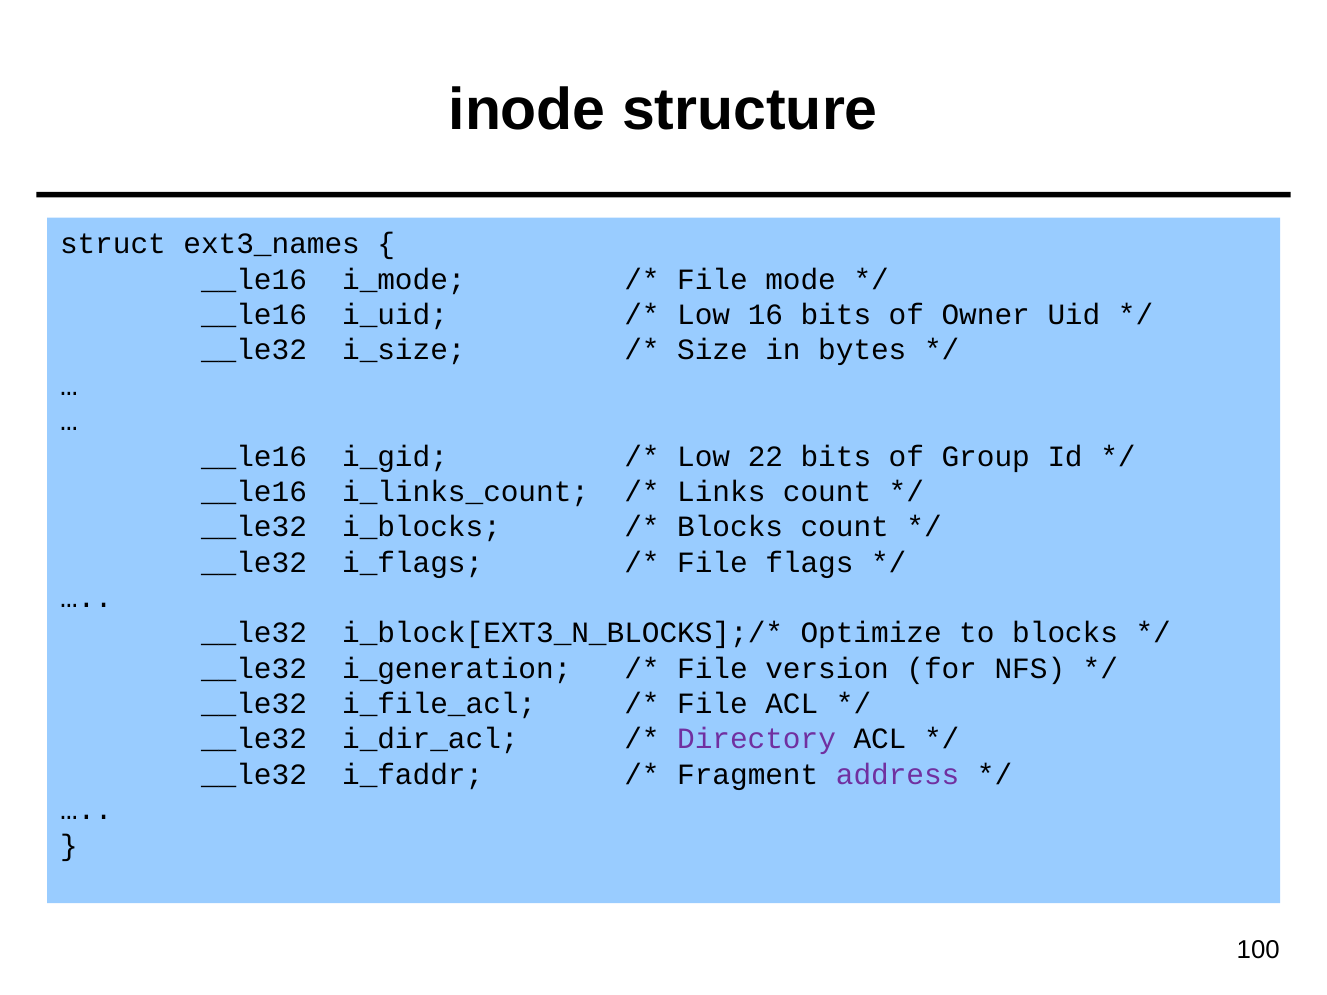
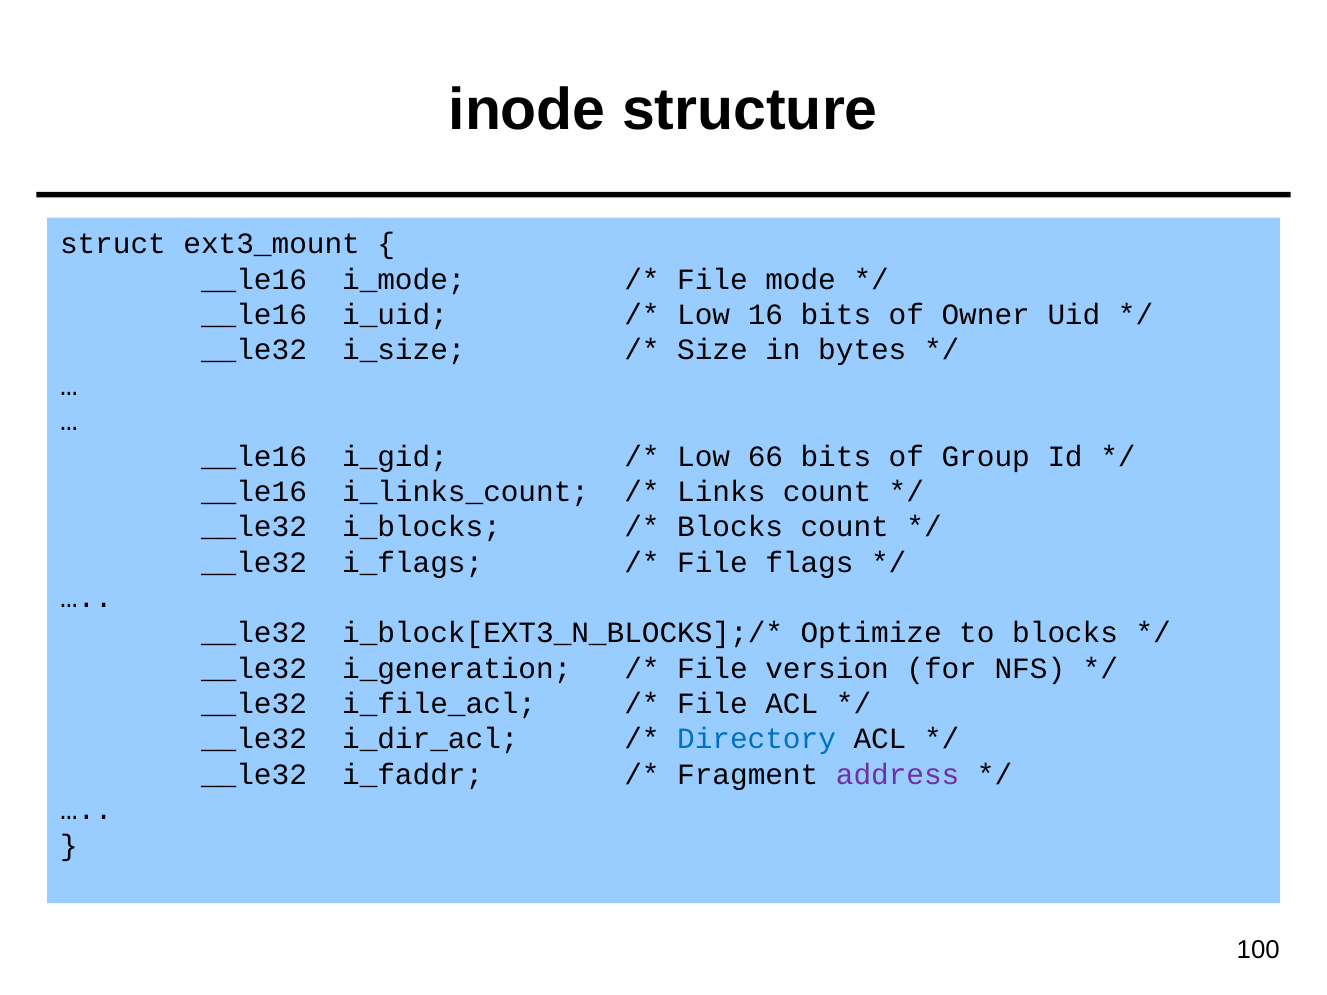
ext3_names: ext3_names -> ext3_mount
22: 22 -> 66
Directory colour: purple -> blue
